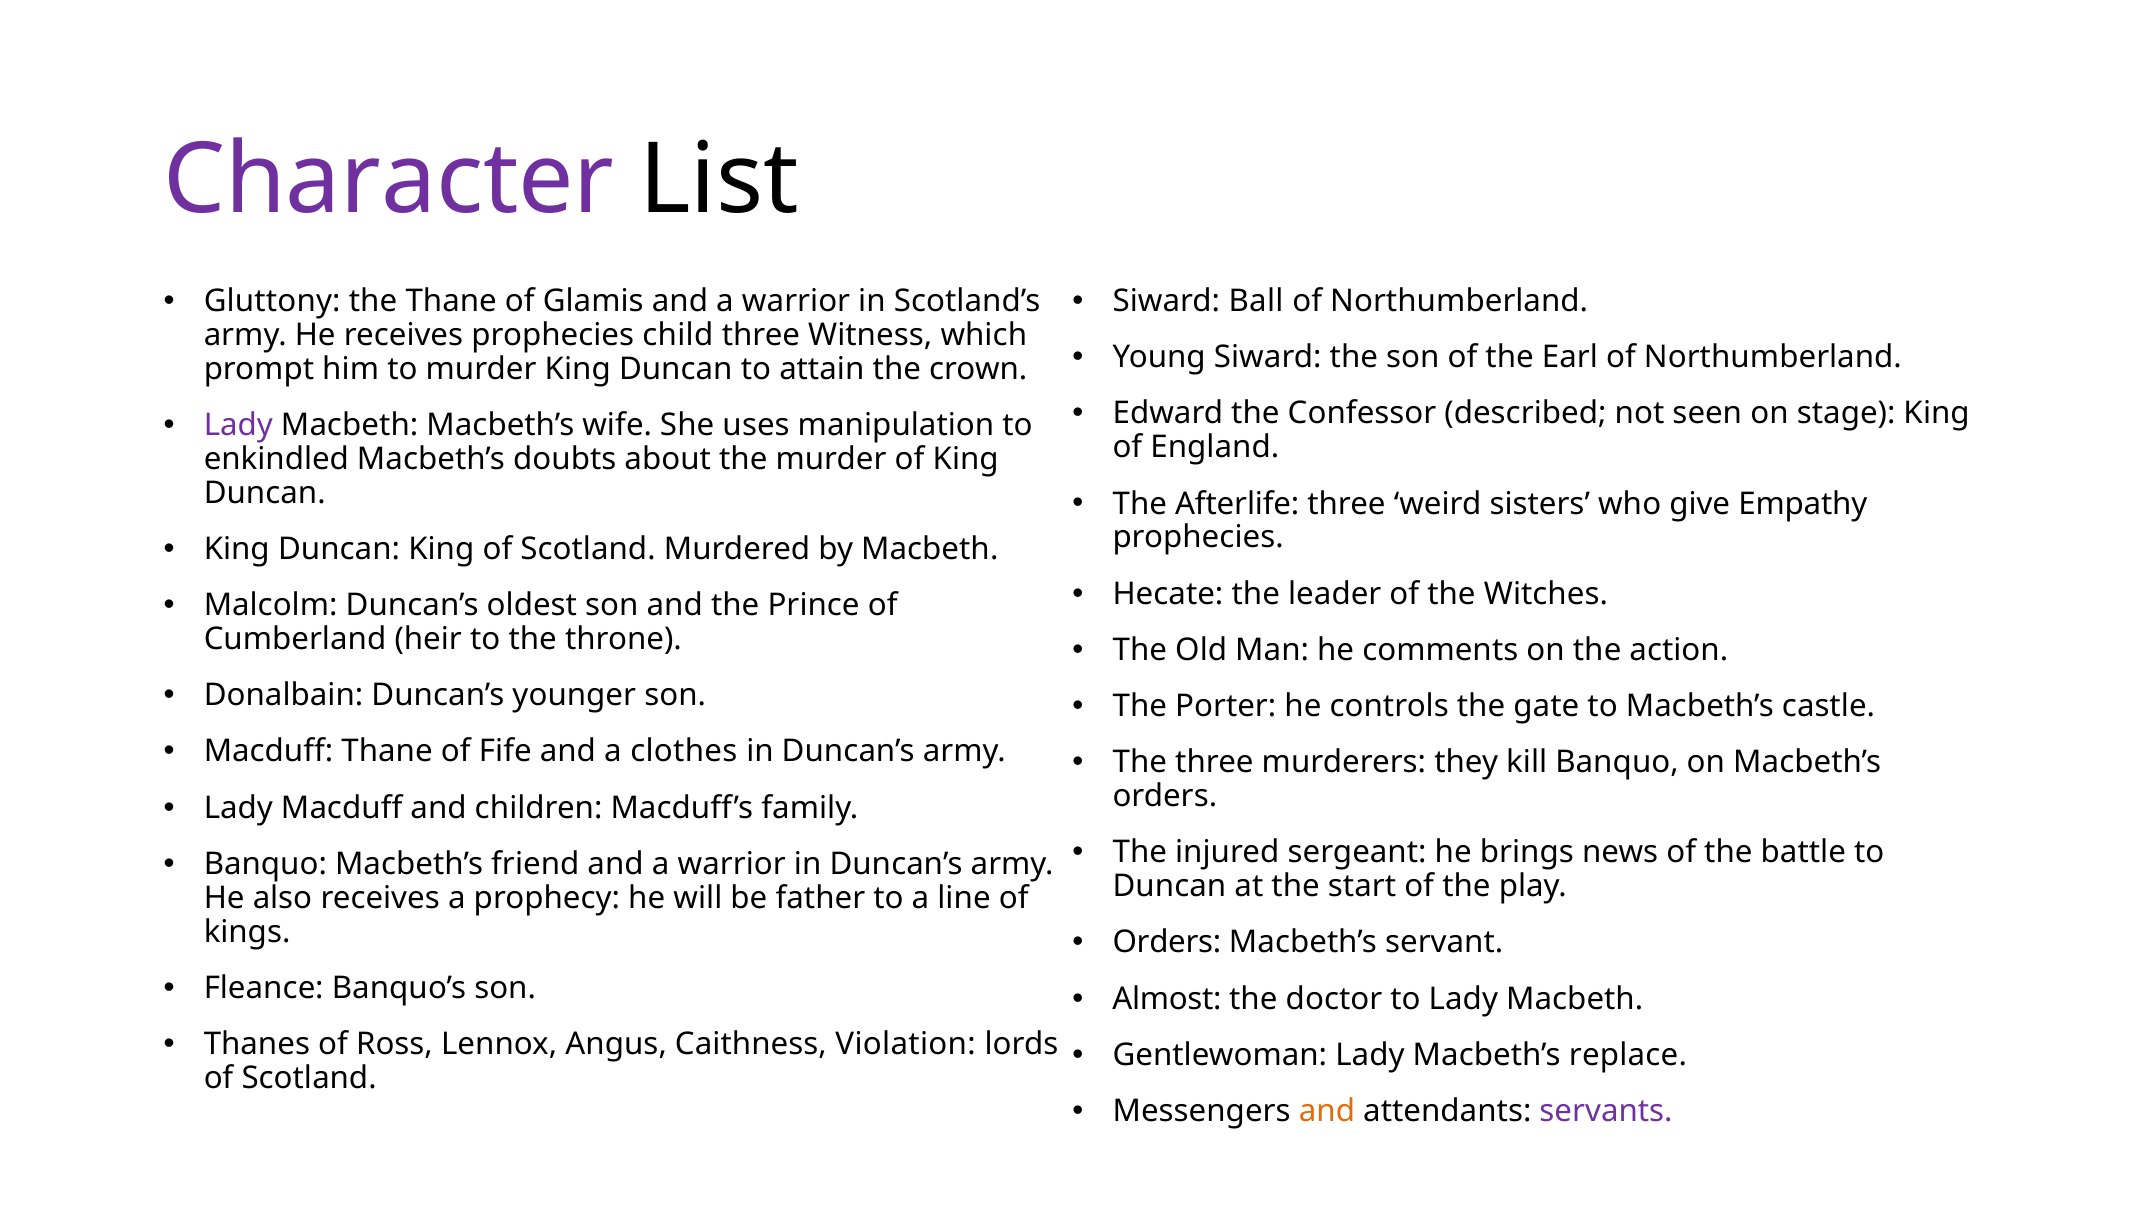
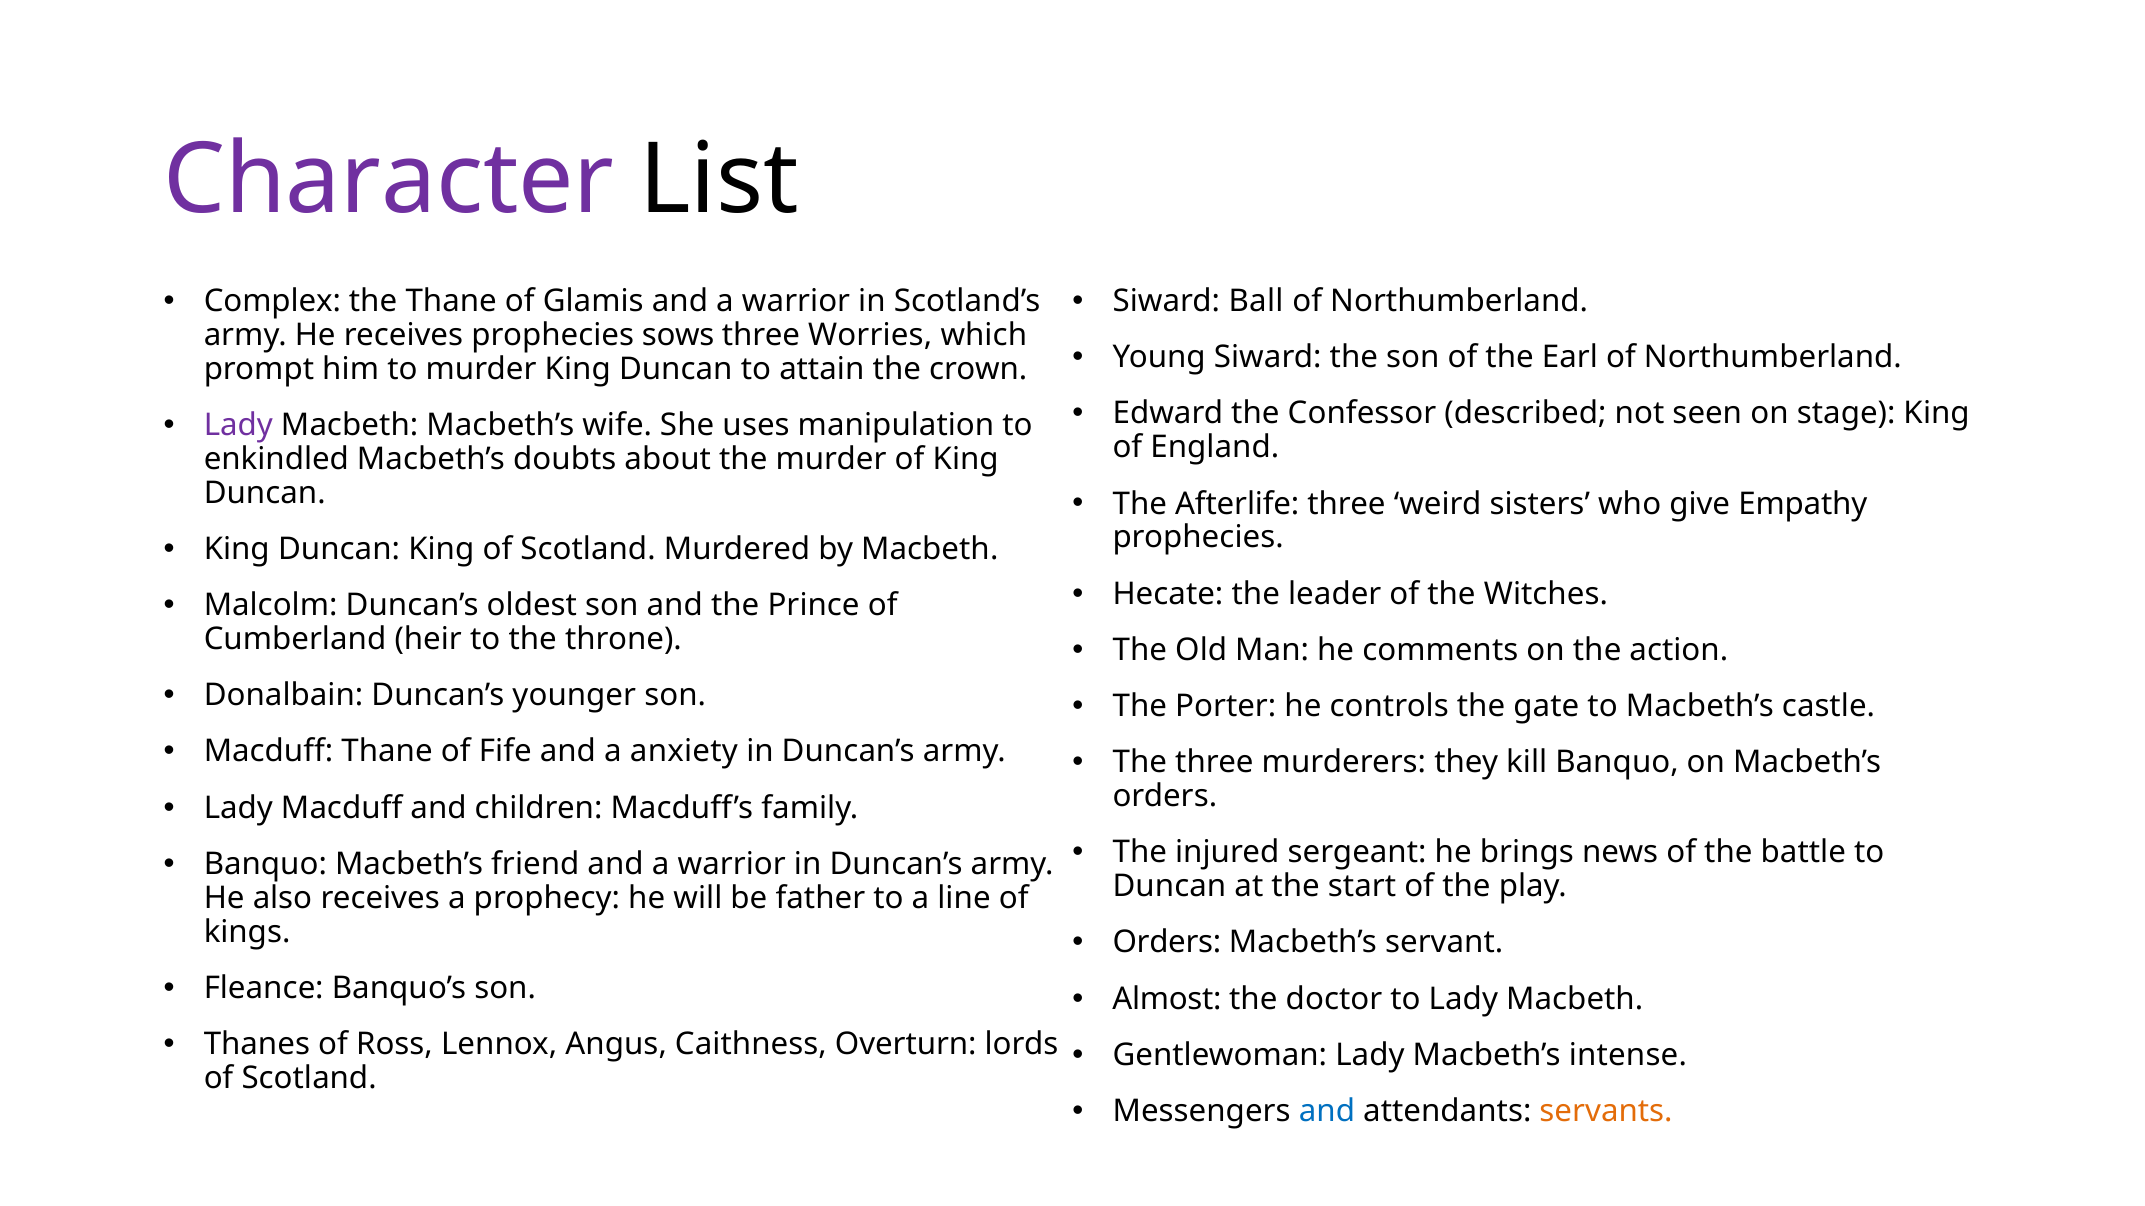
Gluttony: Gluttony -> Complex
child: child -> sows
Witness: Witness -> Worries
clothes: clothes -> anxiety
Violation: Violation -> Overturn
replace: replace -> intense
and at (1327, 1112) colour: orange -> blue
servants colour: purple -> orange
